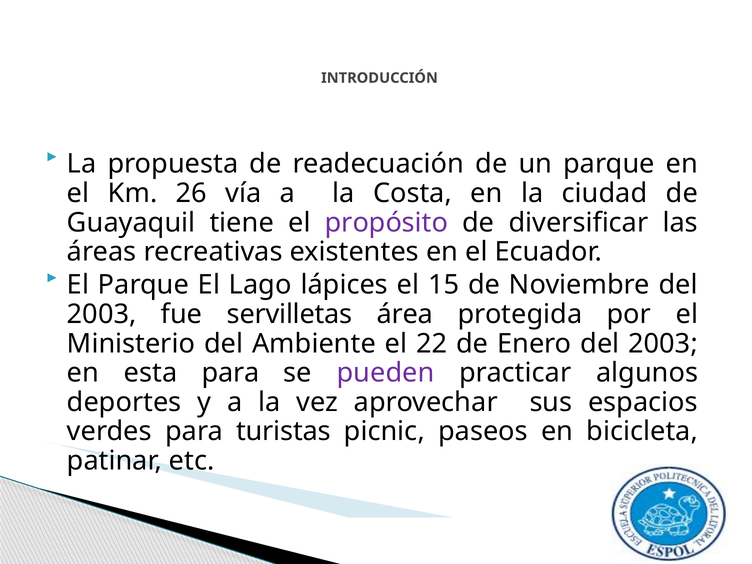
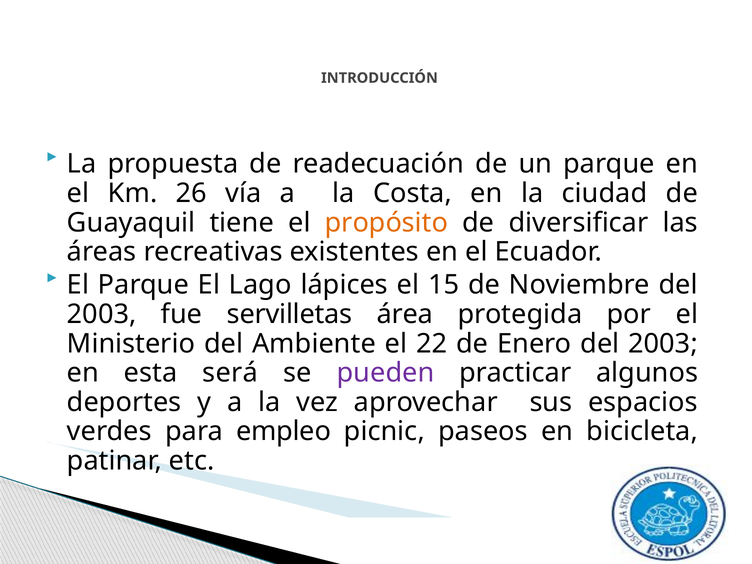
propósito colour: purple -> orange
esta para: para -> será
turistas: turistas -> empleo
